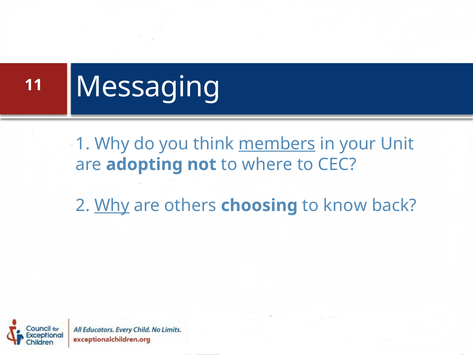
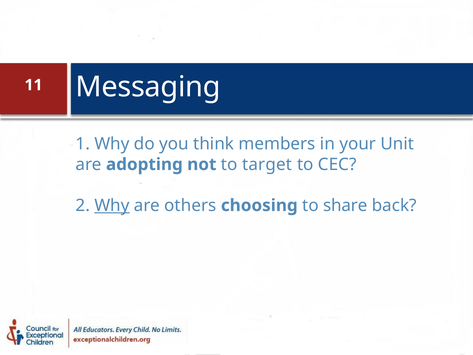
members underline: present -> none
where: where -> target
know: know -> share
